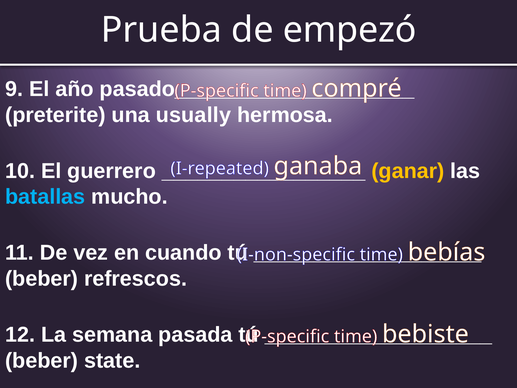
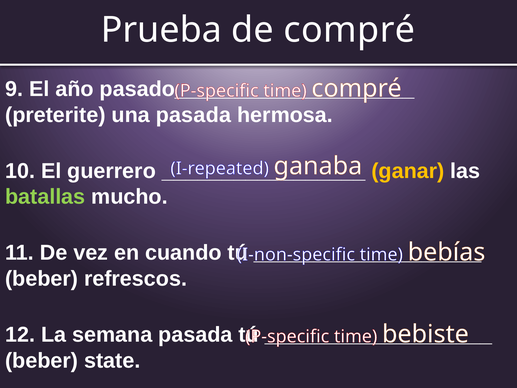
de empezó: empezó -> compré
una usually: usually -> pasada
batallas colour: light blue -> light green
